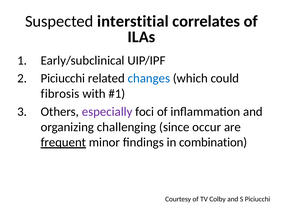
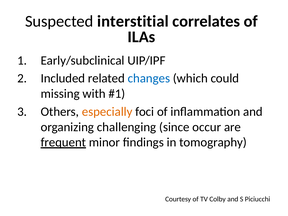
Piciucchi at (63, 78): Piciucchi -> Included
fibrosis: fibrosis -> missing
especially colour: purple -> orange
combination: combination -> tomography
